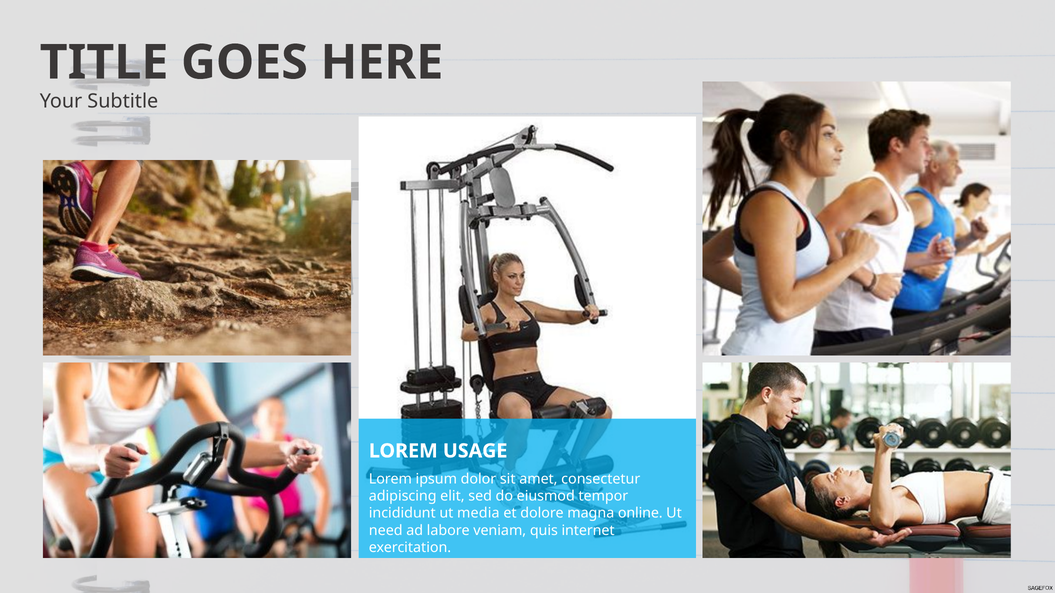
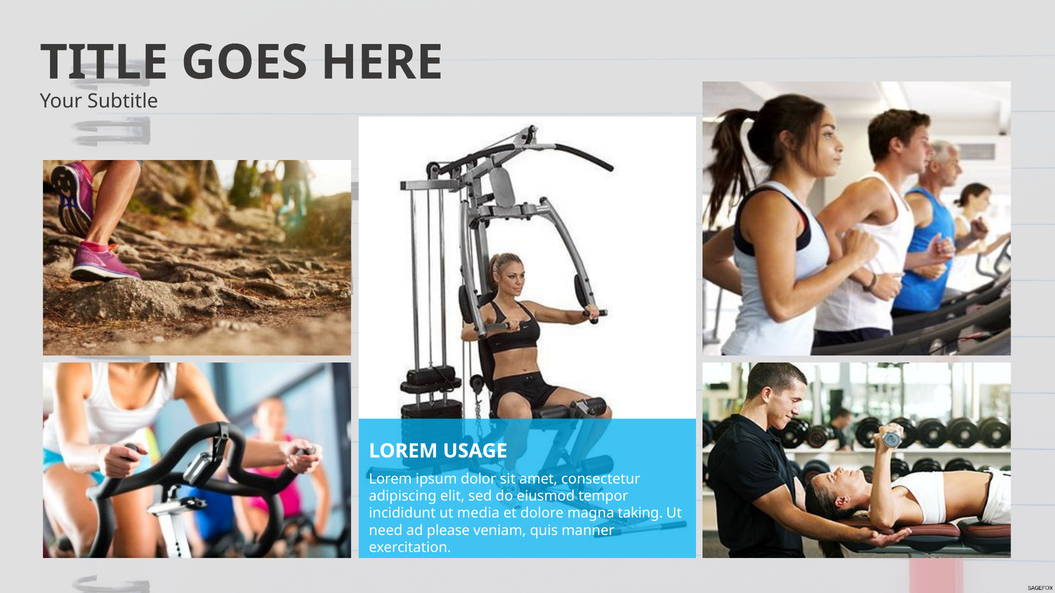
online: online -> taking
labore: labore -> please
internet: internet -> manner
